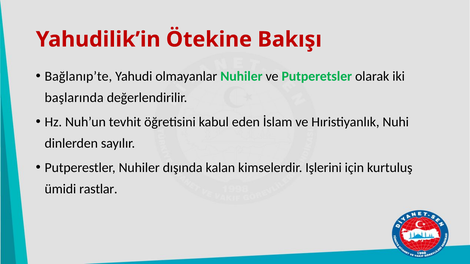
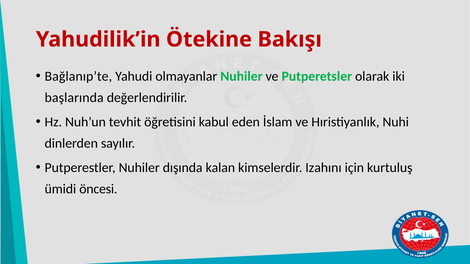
Işlerini: Işlerini -> Izahını
rastlar: rastlar -> öncesi
